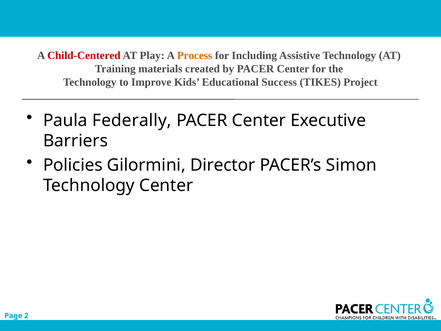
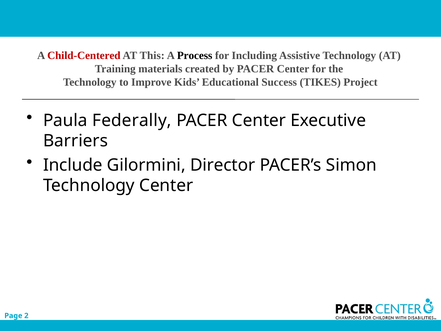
Play: Play -> This
Process colour: orange -> black
Policies: Policies -> Include
